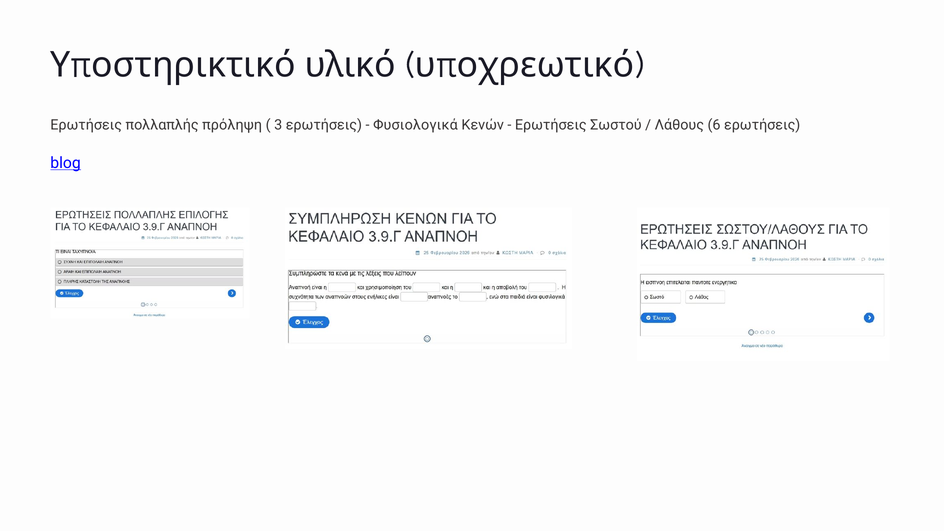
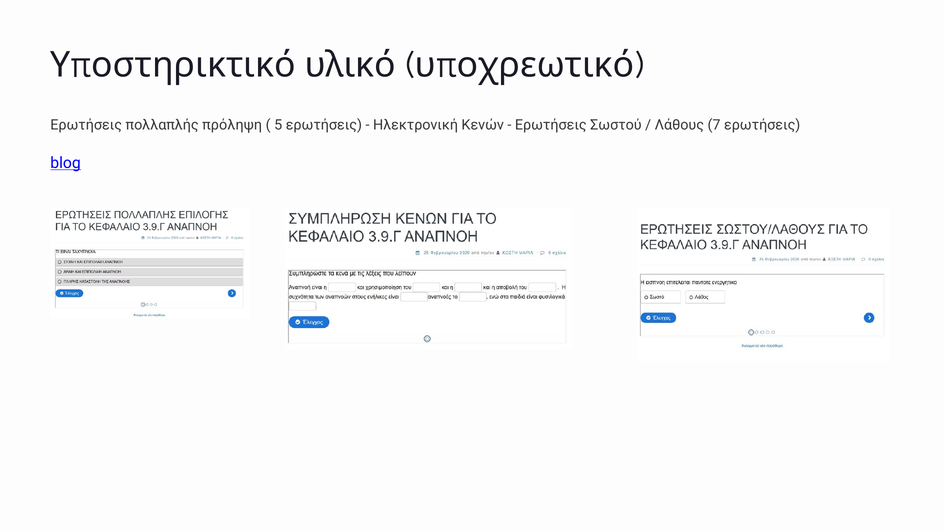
3: 3 -> 5
Φυσιολογικά: Φυσιολογικά -> Ηλεκτρονική
6: 6 -> 7
